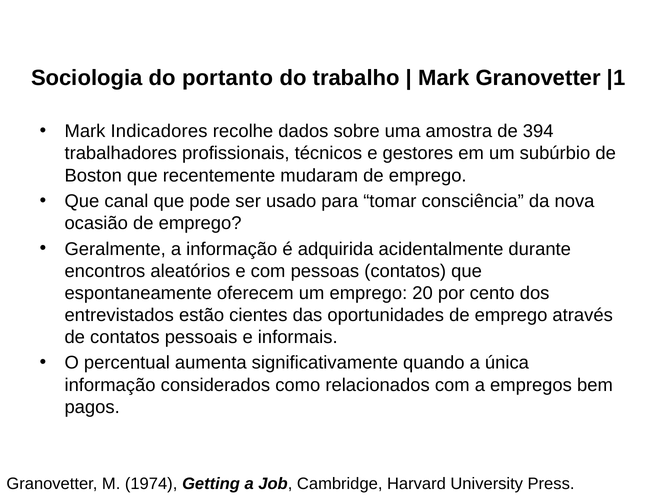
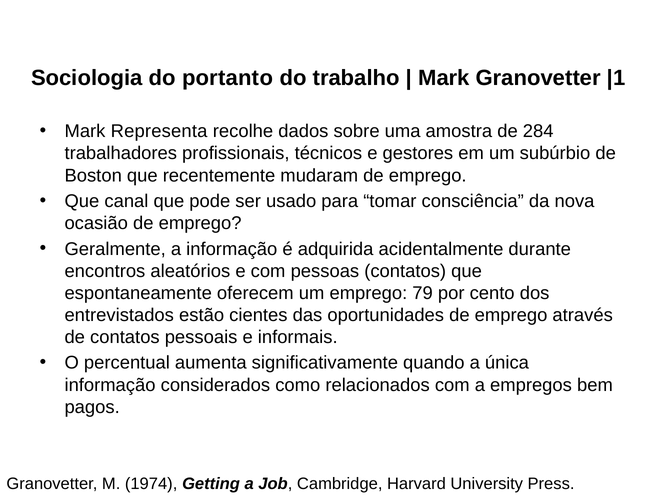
Indicadores: Indicadores -> Representa
394: 394 -> 284
20: 20 -> 79
